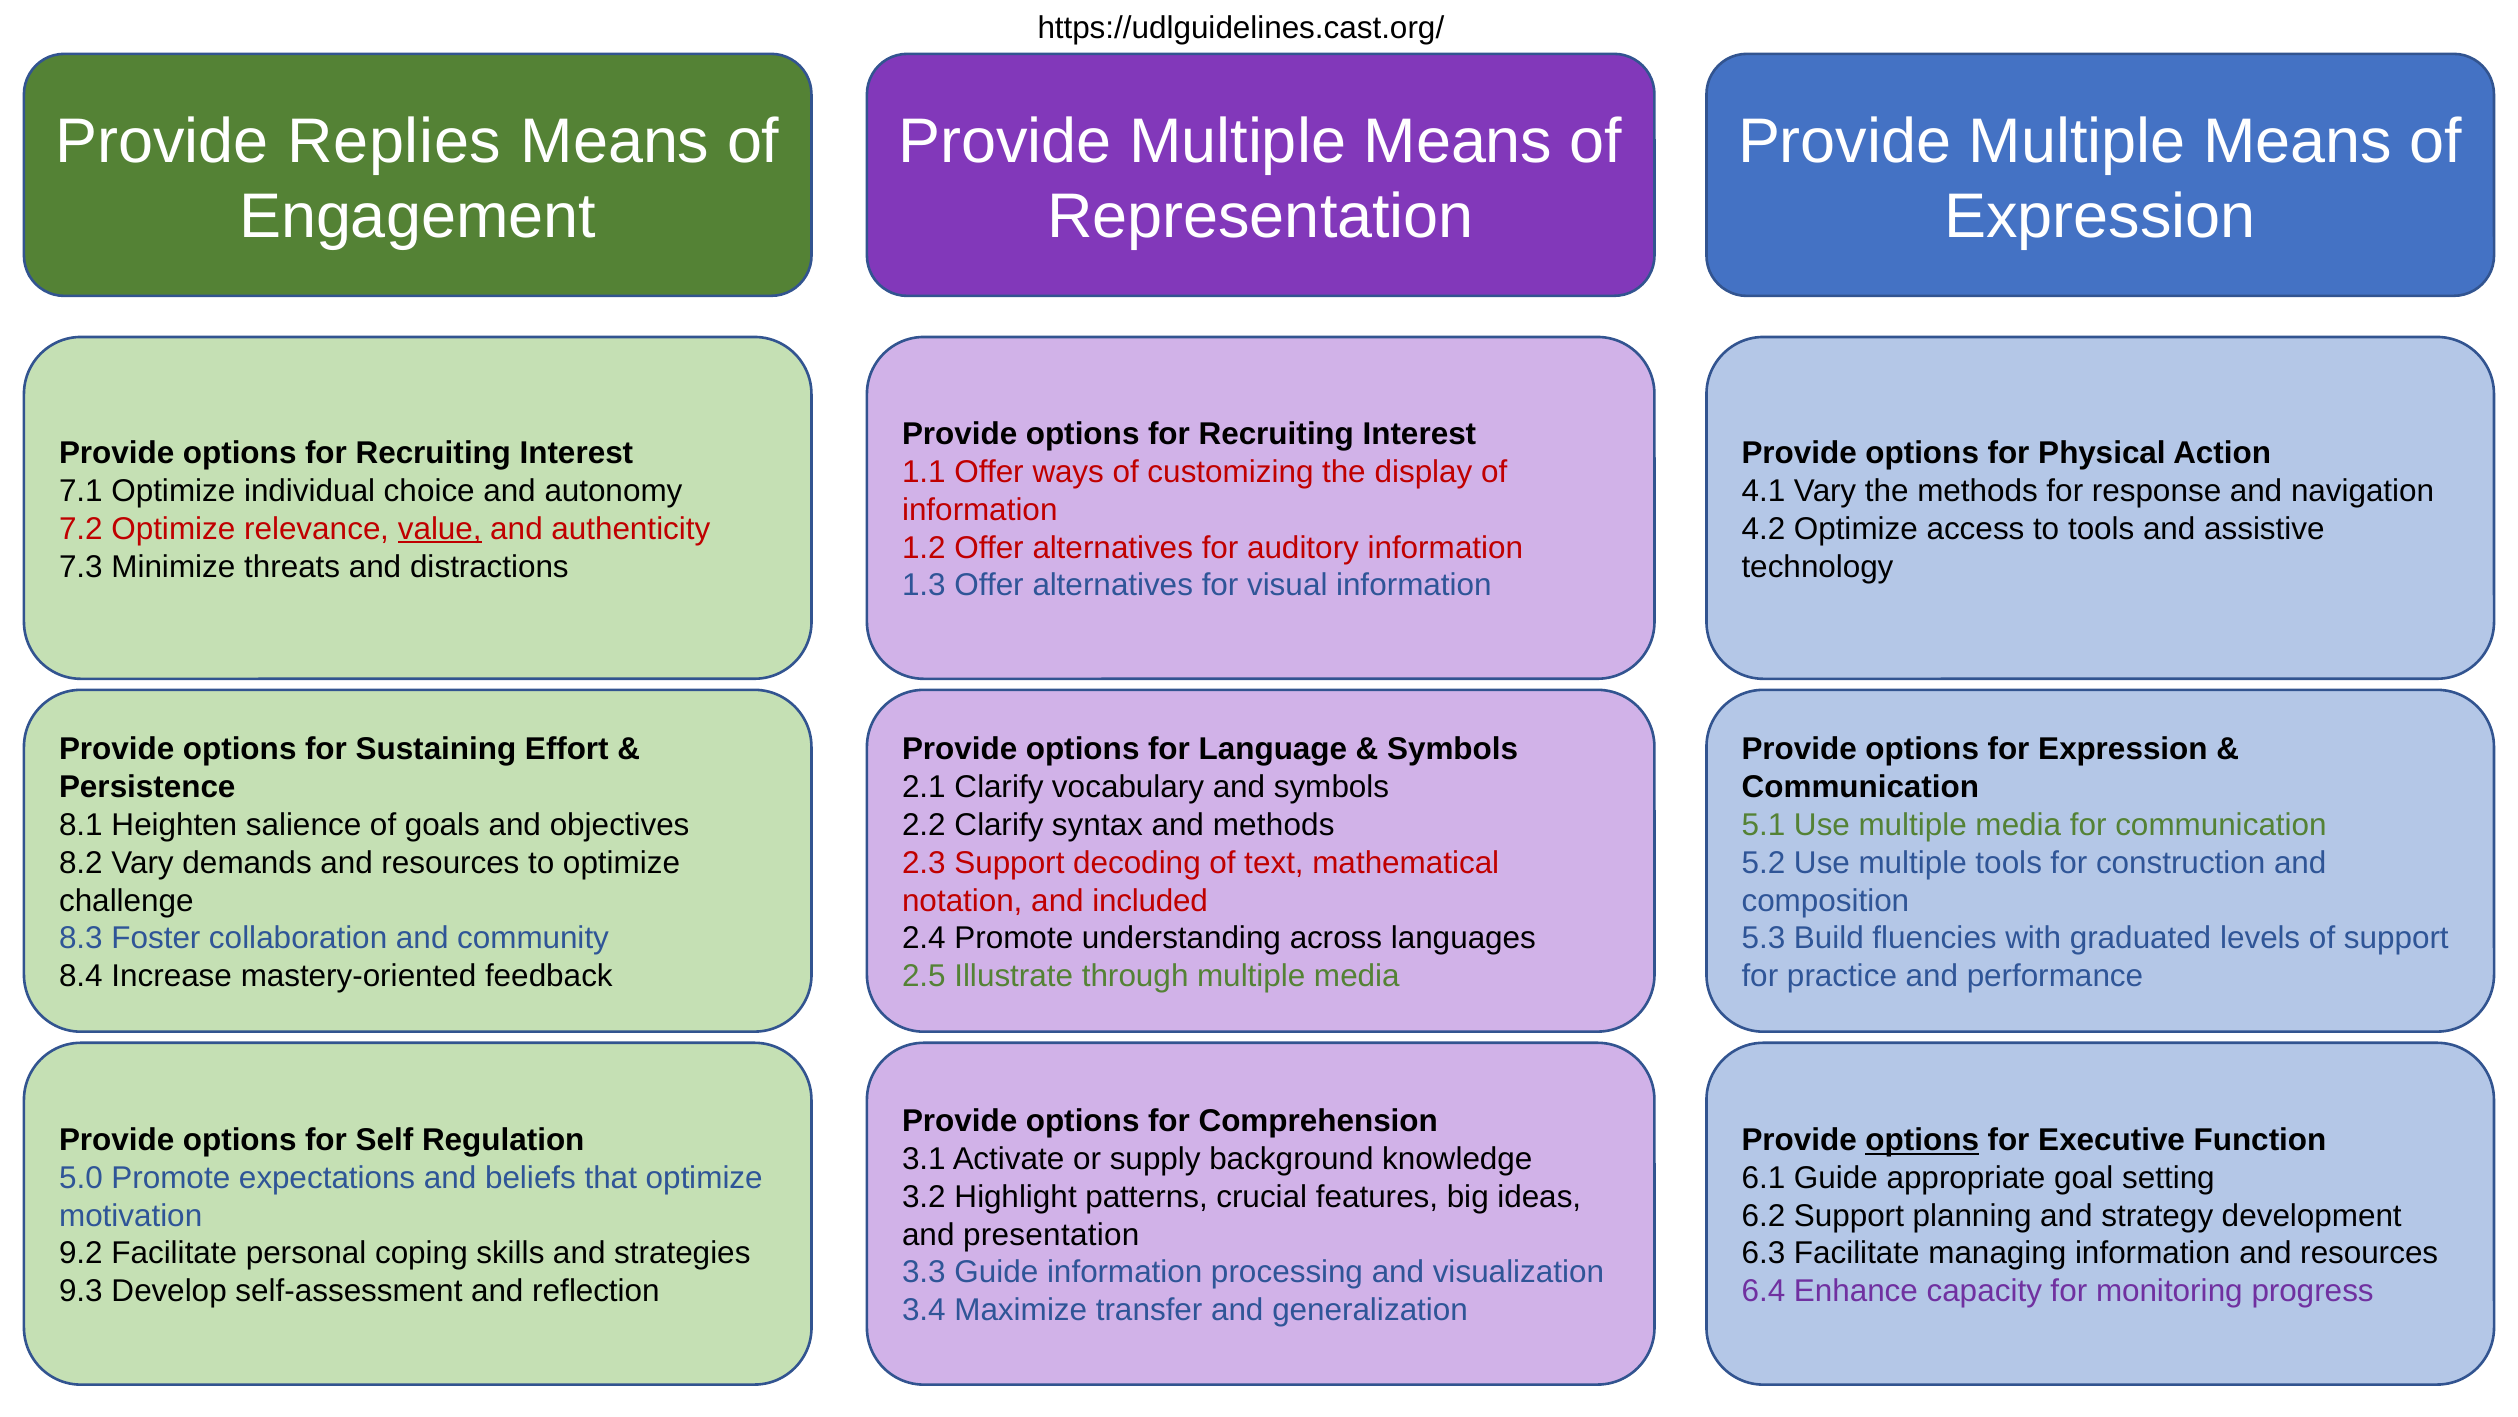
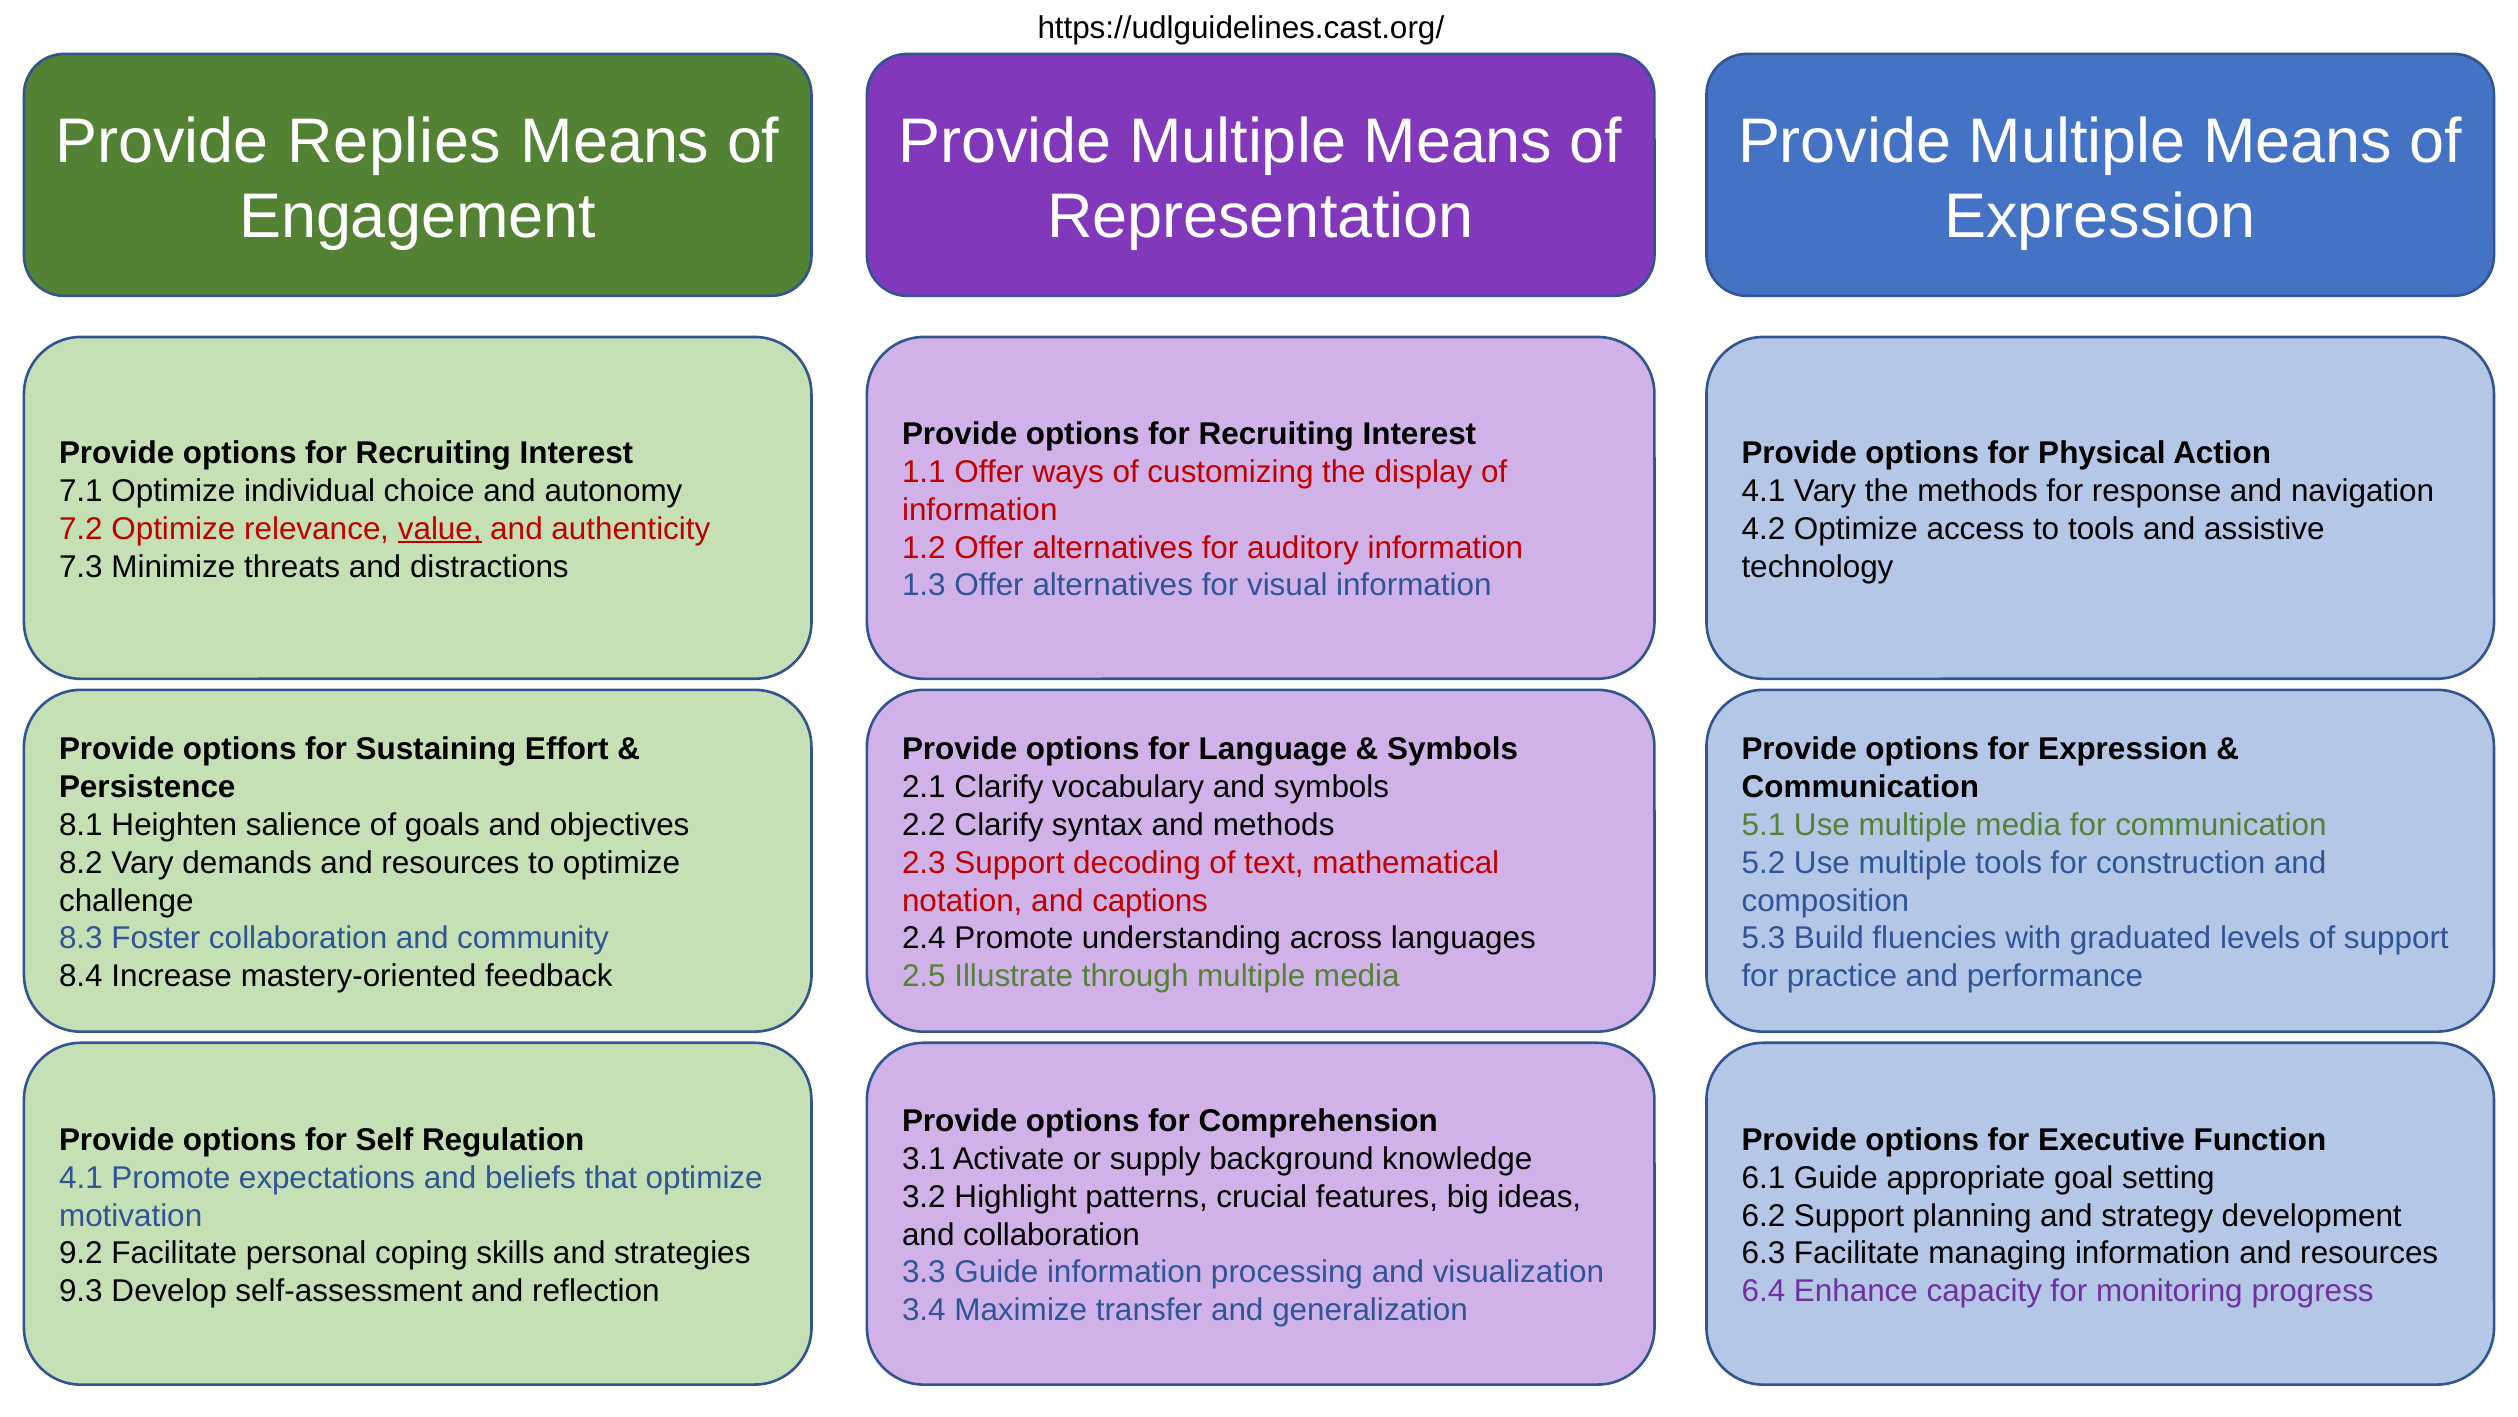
included: included -> captions
options at (1922, 1140) underline: present -> none
5.0 at (81, 1178): 5.0 -> 4.1
and presentation: presentation -> collaboration
